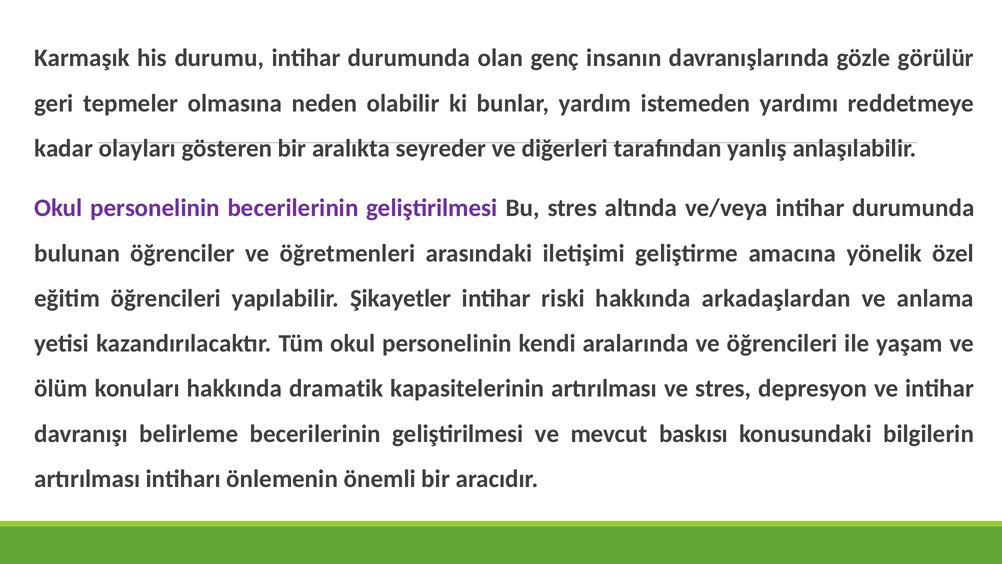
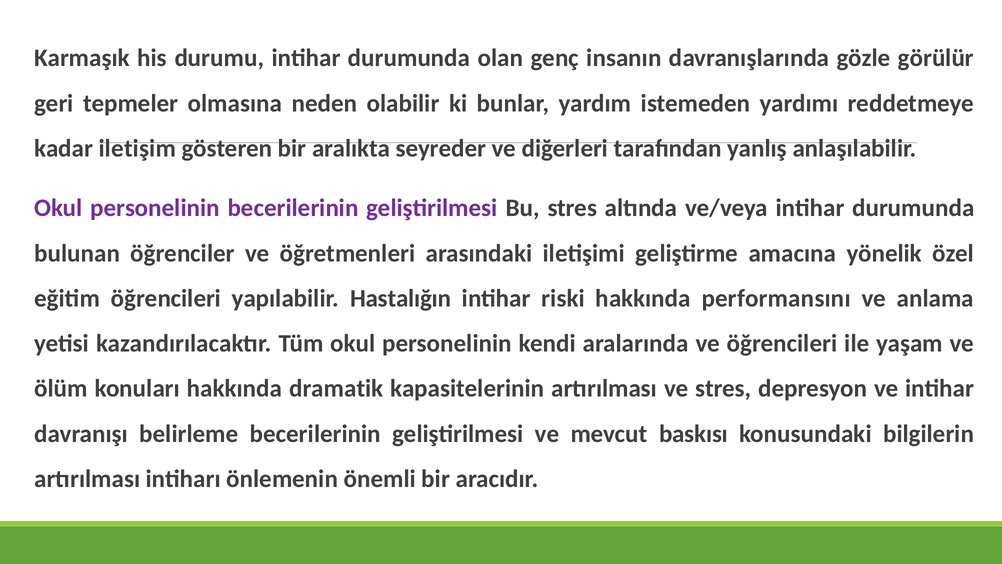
olayları: olayları -> iletişim
Şikayetler: Şikayetler -> Hastalığın
arkadaşlardan: arkadaşlardan -> performansını
